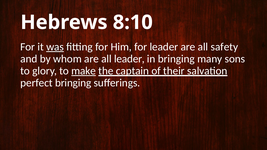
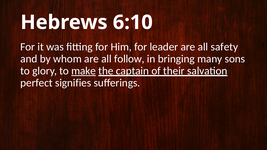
8:10: 8:10 -> 6:10
was underline: present -> none
all leader: leader -> follow
perfect bringing: bringing -> signifies
